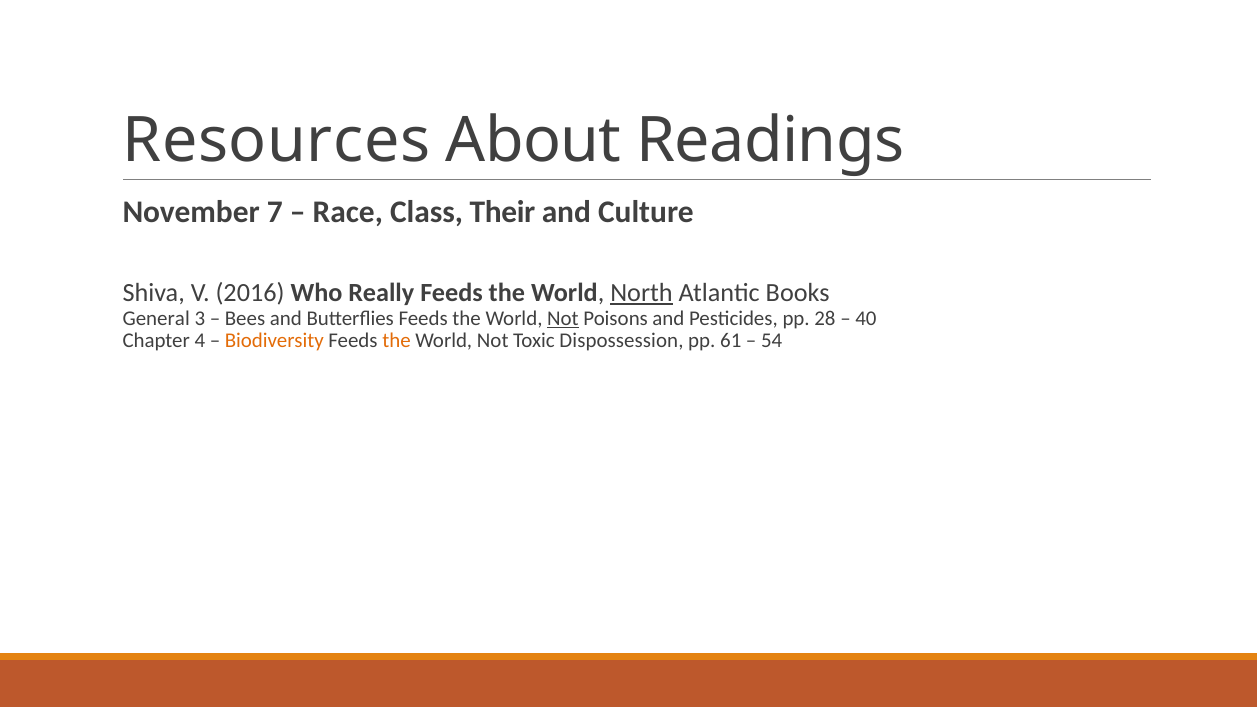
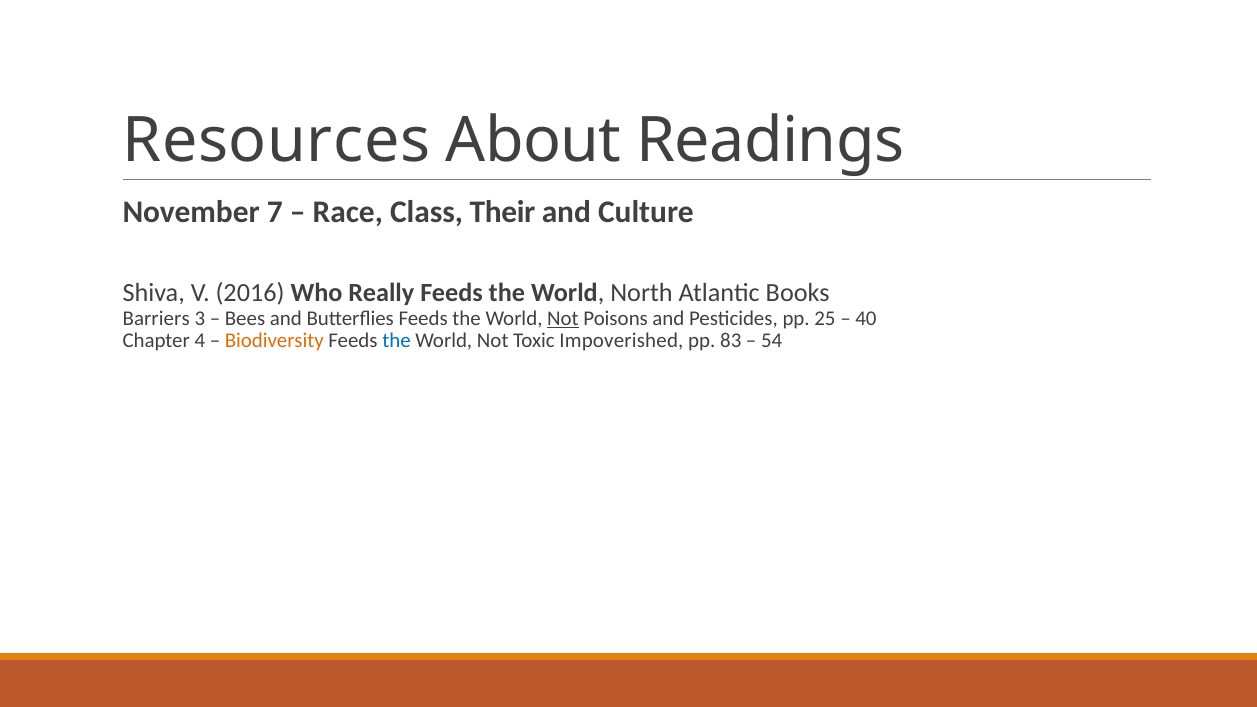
North underline: present -> none
General: General -> Barriers
28: 28 -> 25
the at (396, 341) colour: orange -> blue
Dispossession: Dispossession -> Impoverished
61: 61 -> 83
